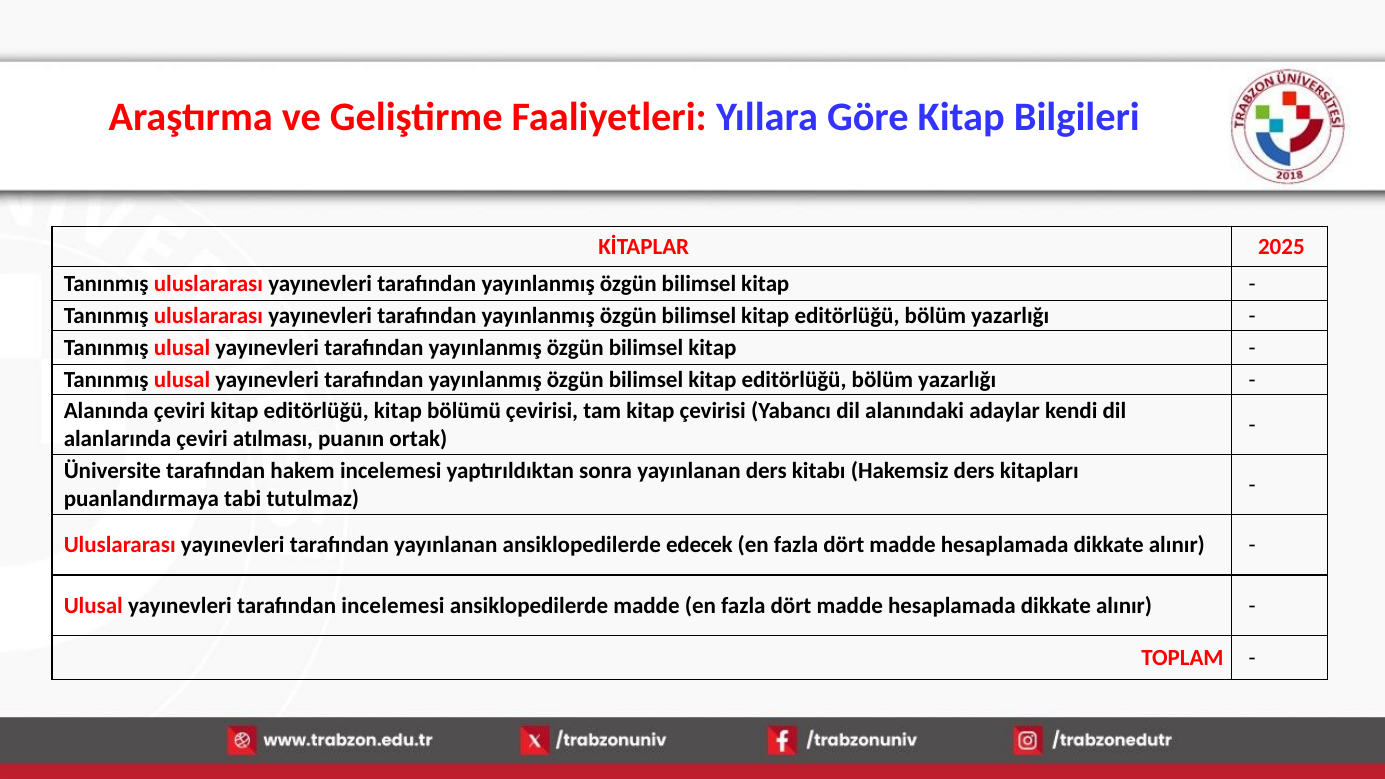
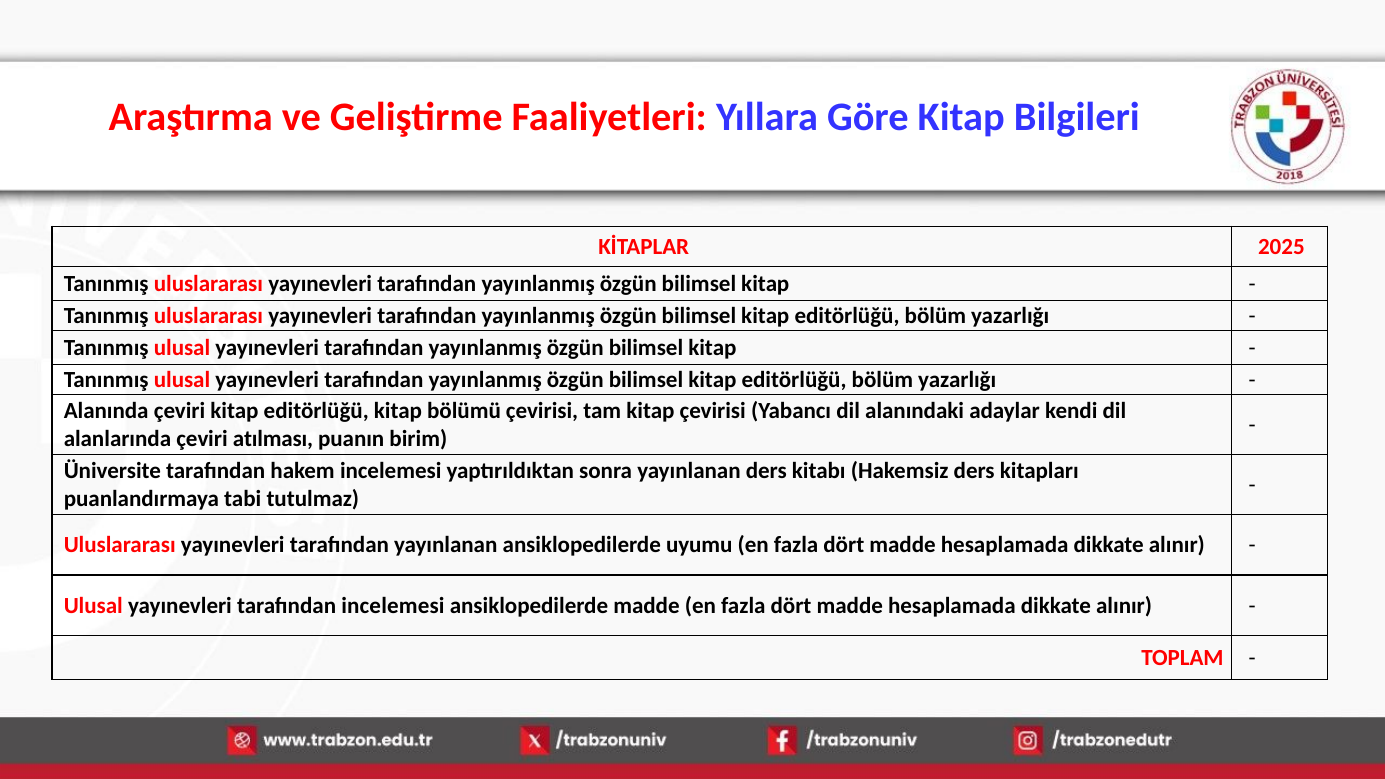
ortak: ortak -> birim
edecek: edecek -> uyumu
